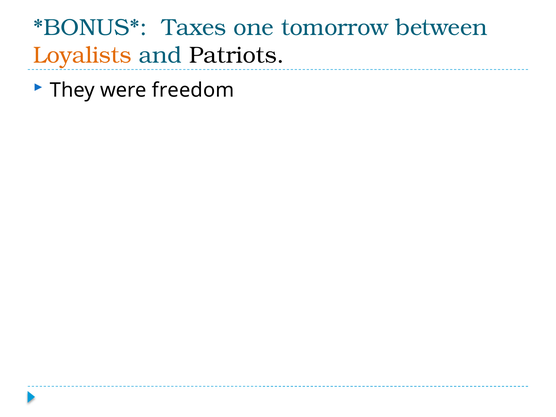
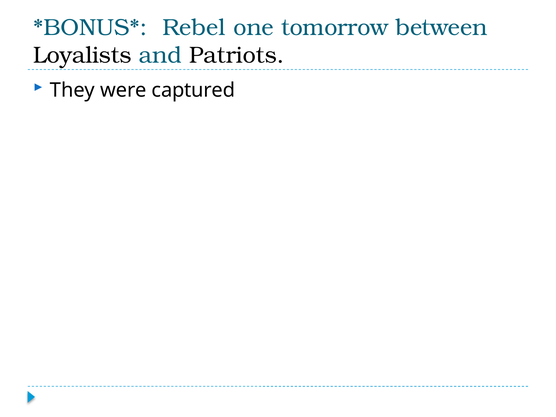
Taxes: Taxes -> Rebel
Loyalists colour: orange -> black
freedom: freedom -> captured
